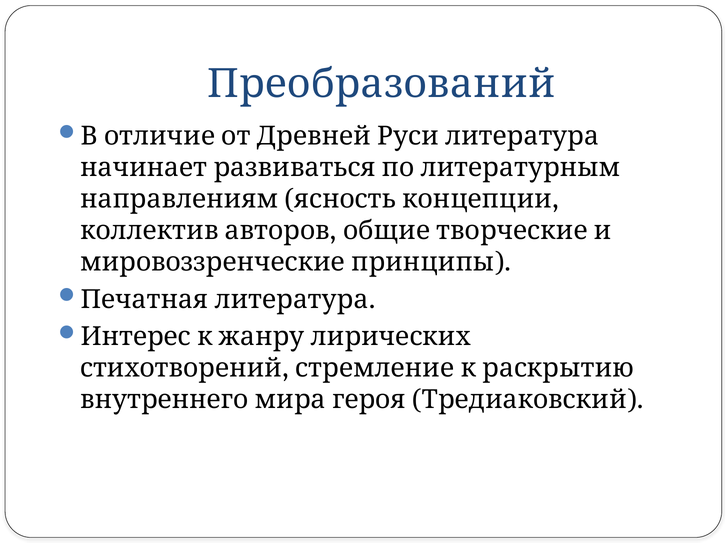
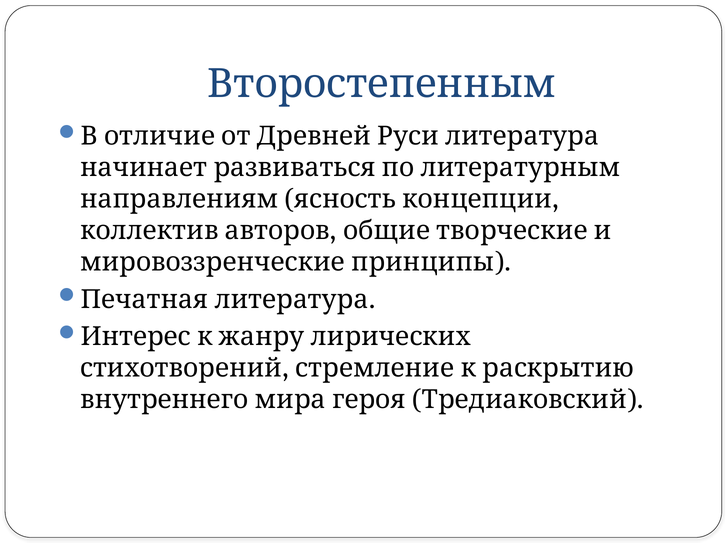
Преобразований: Преобразований -> Второстепенным
